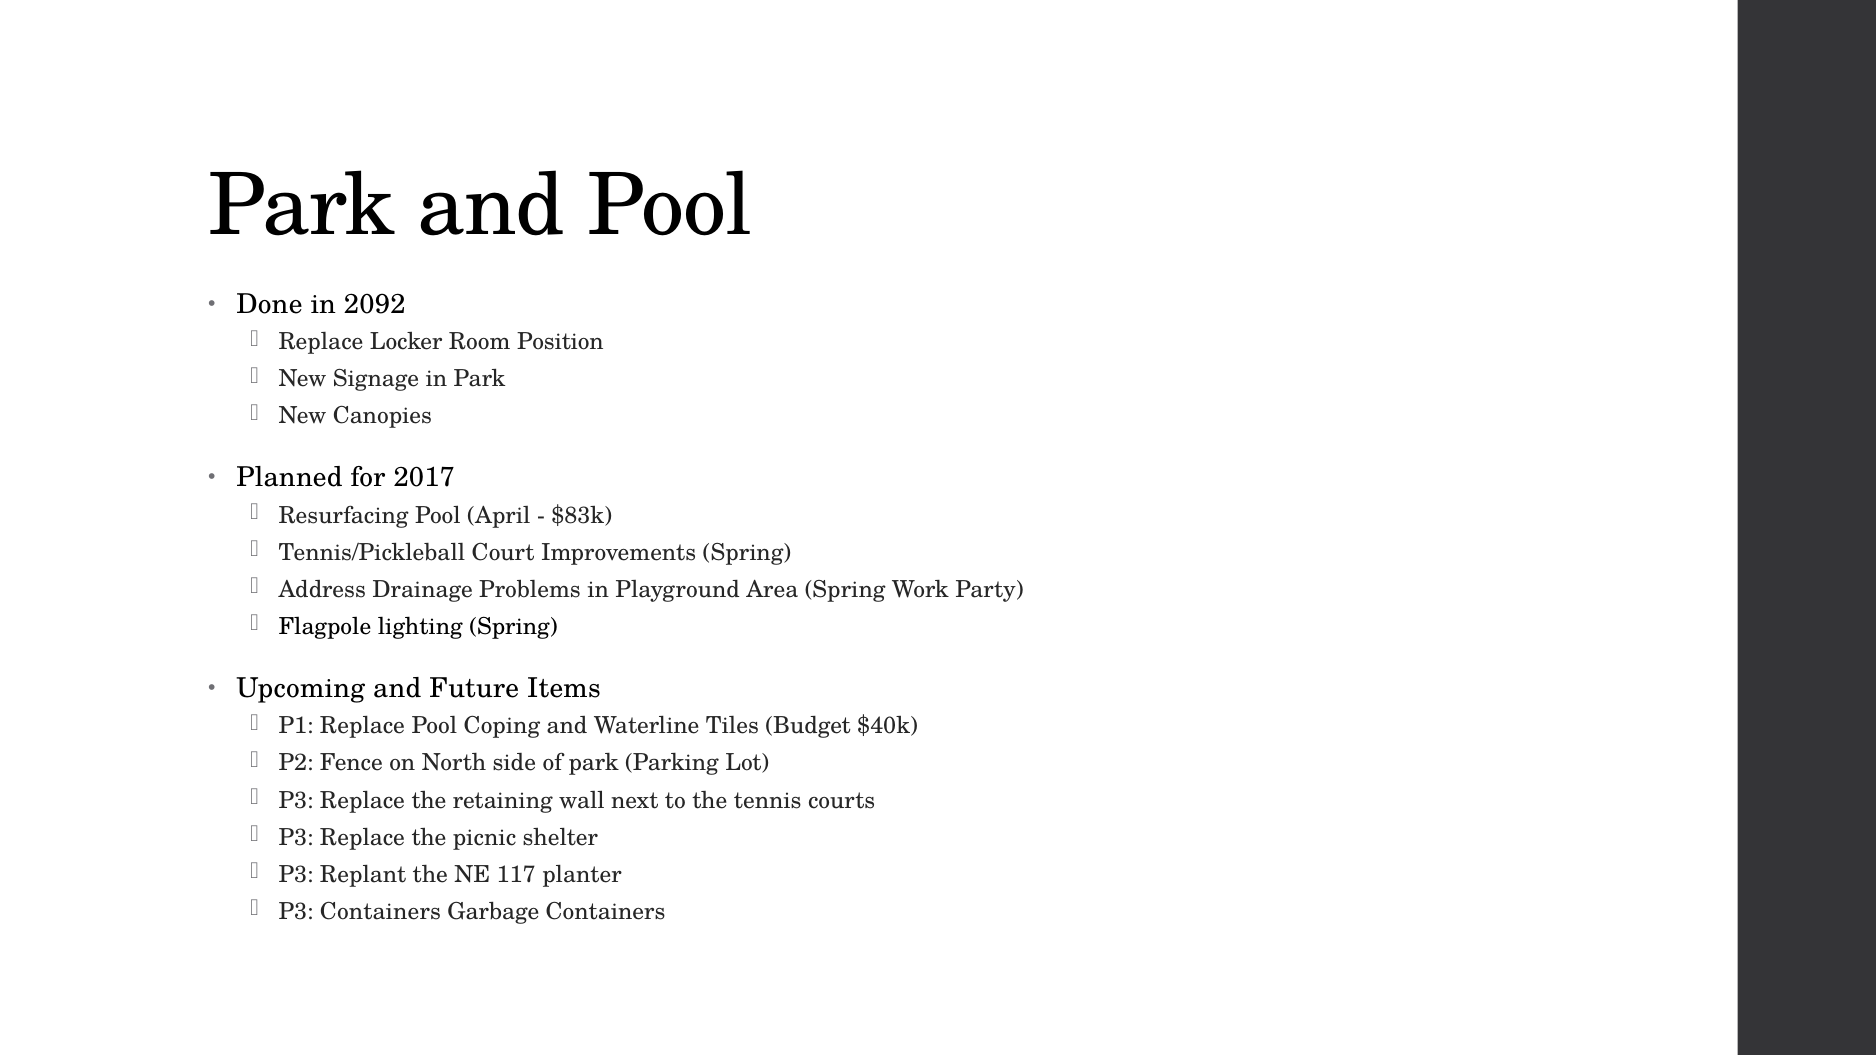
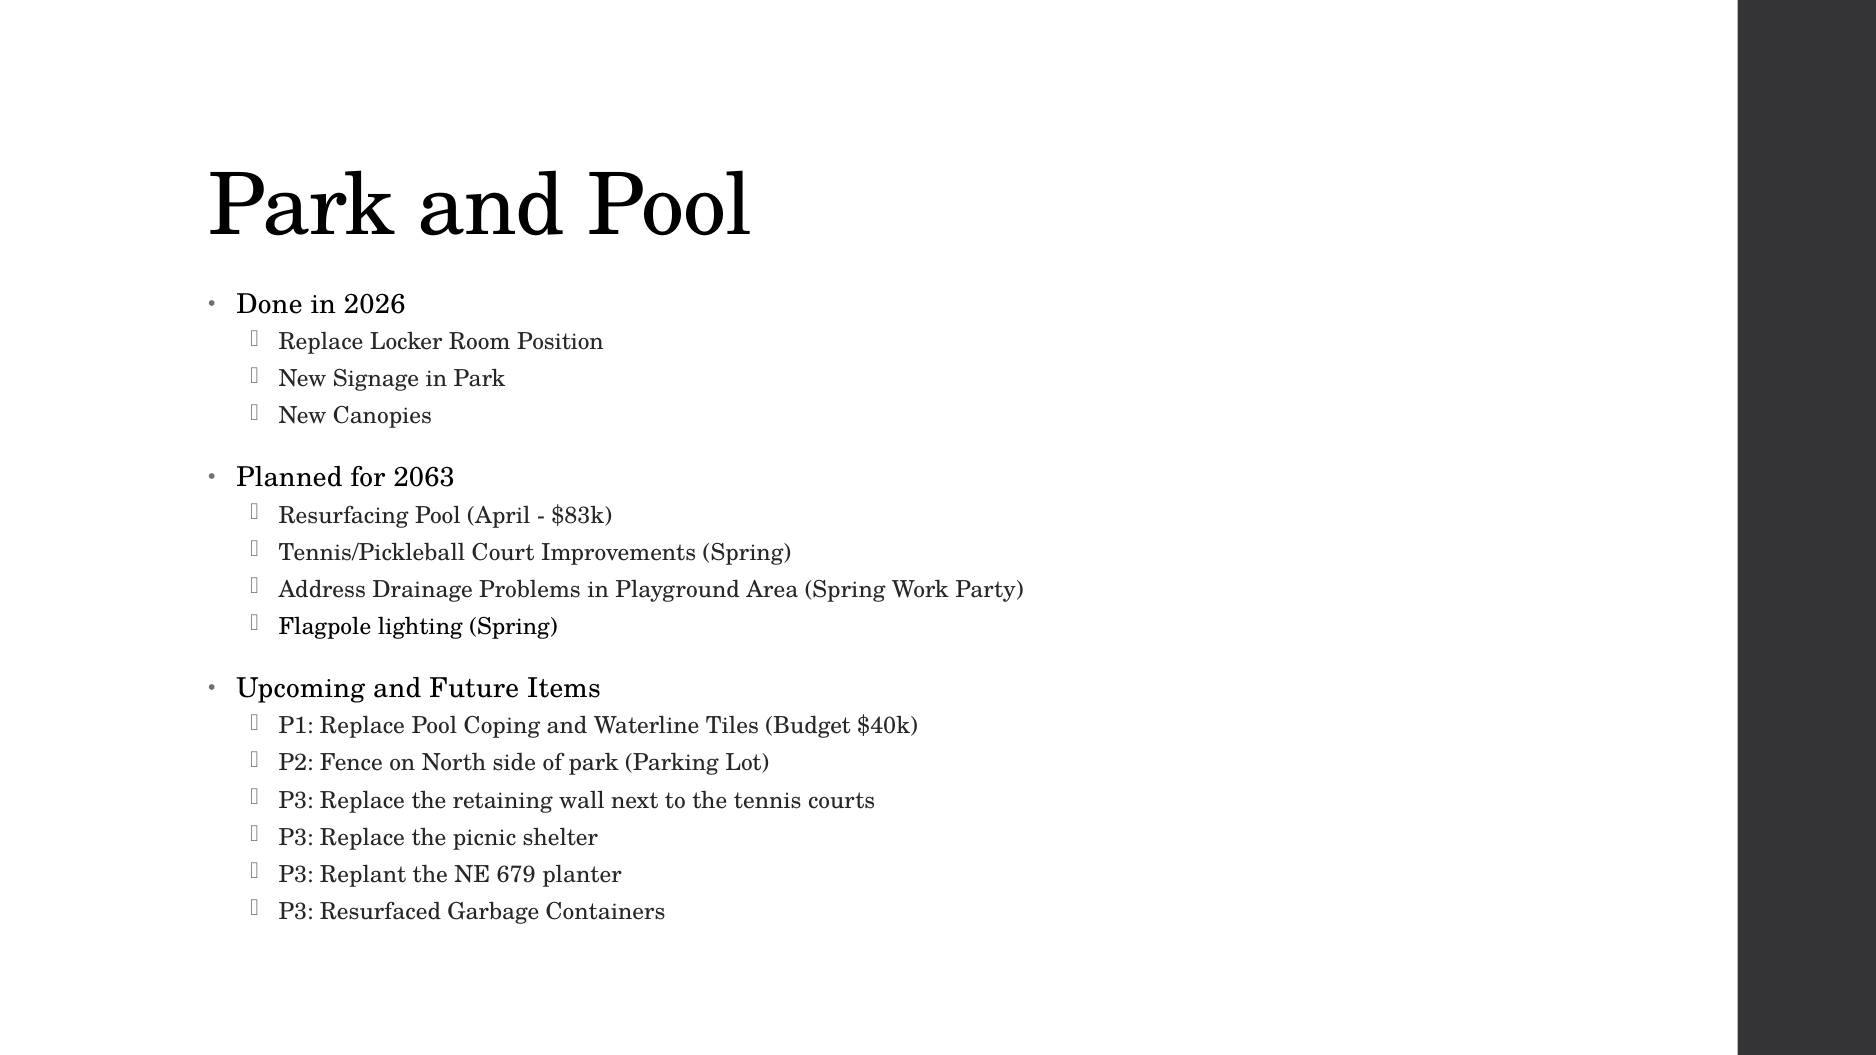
2092: 2092 -> 2026
2017: 2017 -> 2063
117: 117 -> 679
P3 Containers: Containers -> Resurfaced
